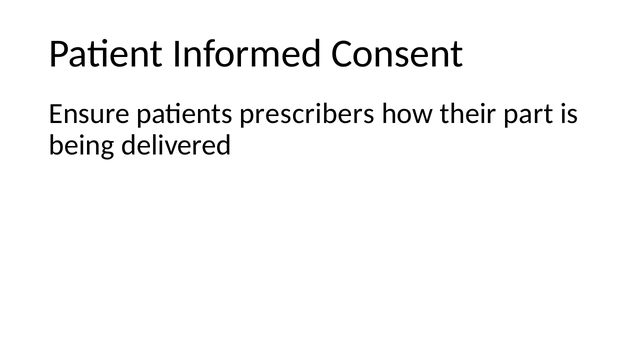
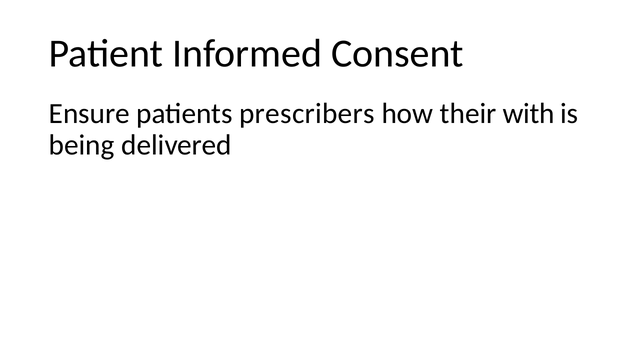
part: part -> with
